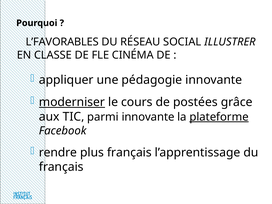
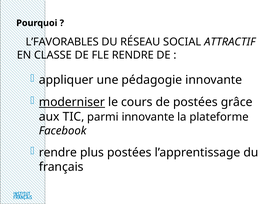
ILLUSTRER: ILLUSTRER -> ATTRACTIF
FLE CINÉMA: CINÉMA -> RENDRE
plateforme underline: present -> none
plus français: français -> postées
